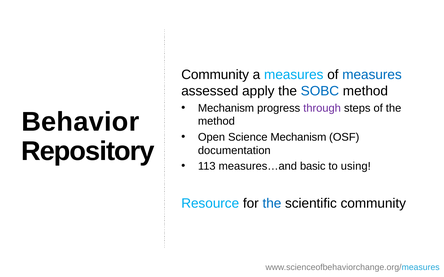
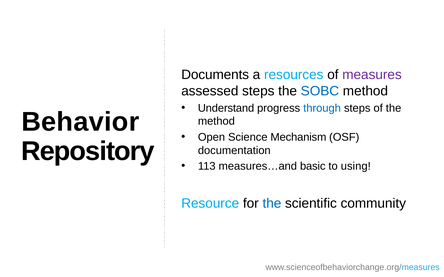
Community at (215, 75): Community -> Documents
a measures: measures -> resources
measures at (372, 75) colour: blue -> purple
assessed apply: apply -> steps
Mechanism at (226, 108): Mechanism -> Understand
through colour: purple -> blue
